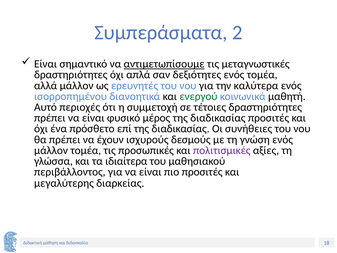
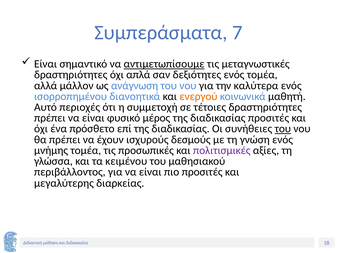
2: 2 -> 7
ερευνητές: ερευνητές -> ανάγνωση
ενεργού colour: green -> orange
του at (283, 129) underline: none -> present
μάλλον at (51, 150): μάλλον -> μνήμης
ιδιαίτερα: ιδιαίτερα -> κειμένου
